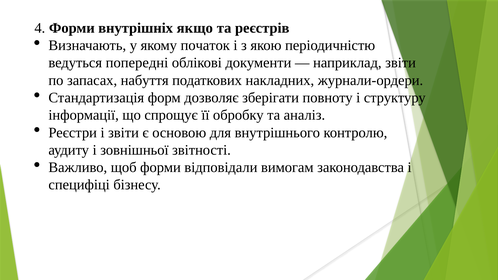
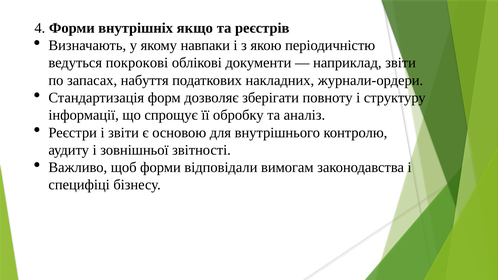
початок: початок -> навпаки
попередні: попередні -> покрокові
